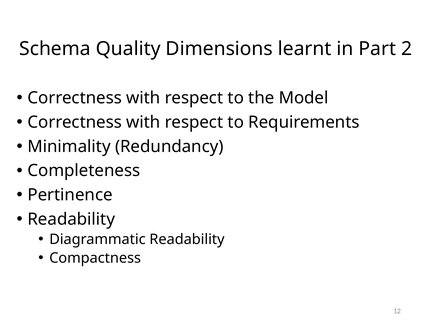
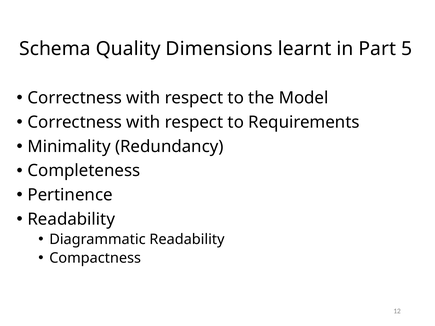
2: 2 -> 5
